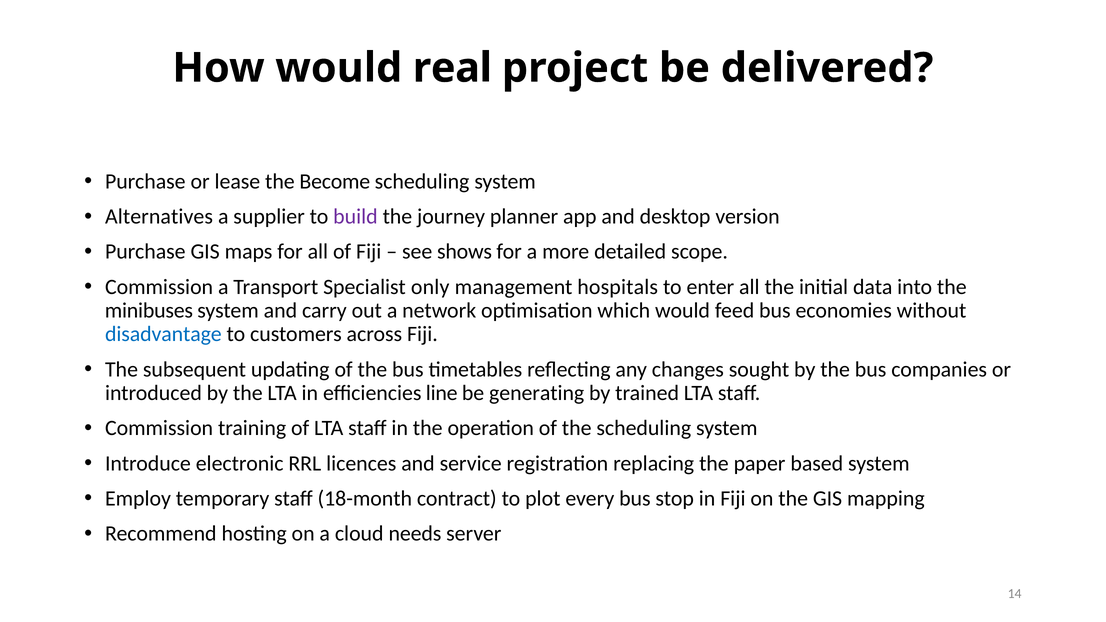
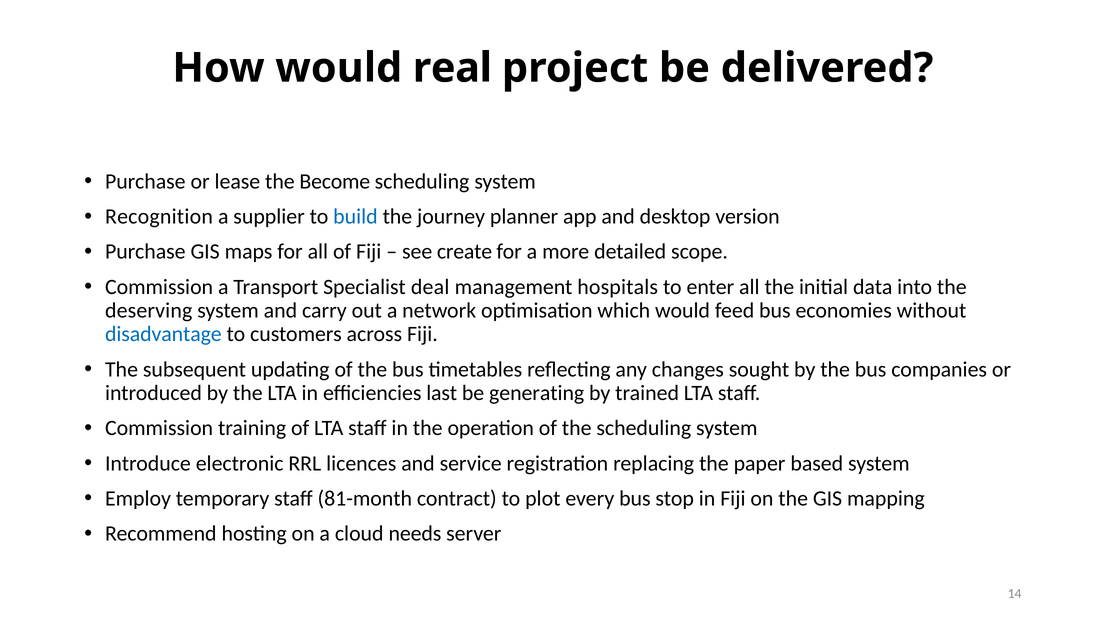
Alternatives: Alternatives -> Recognition
build colour: purple -> blue
shows: shows -> create
only: only -> deal
minibuses: minibuses -> deserving
line: line -> last
18-month: 18-month -> 81-month
